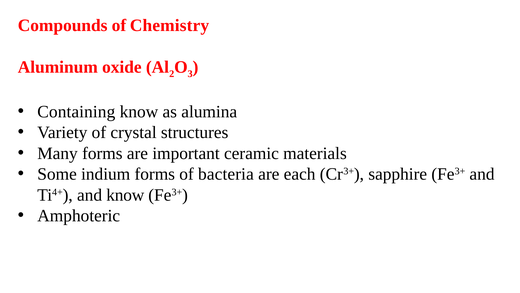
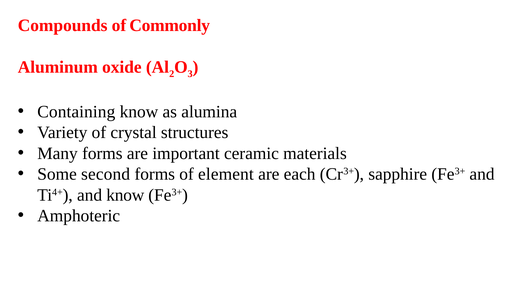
Chemistry: Chemistry -> Commonly
indium: indium -> second
bacteria: bacteria -> element
